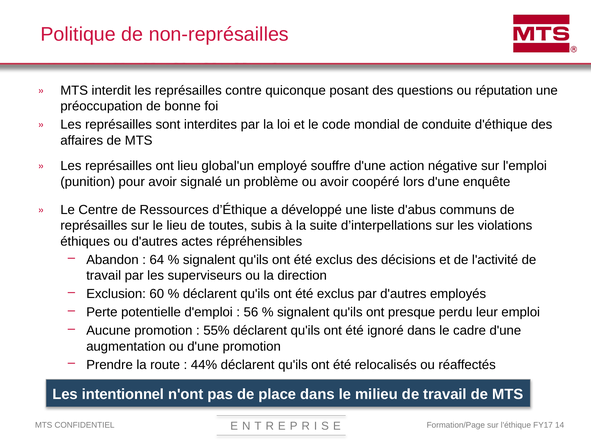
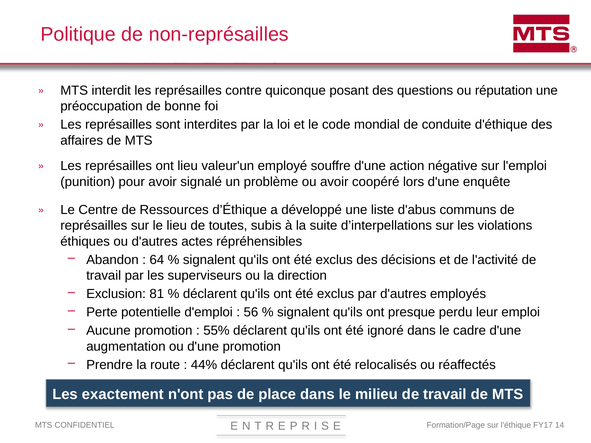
global'un: global'un -> valeur'un
60: 60 -> 81
intentionnel: intentionnel -> exactement
